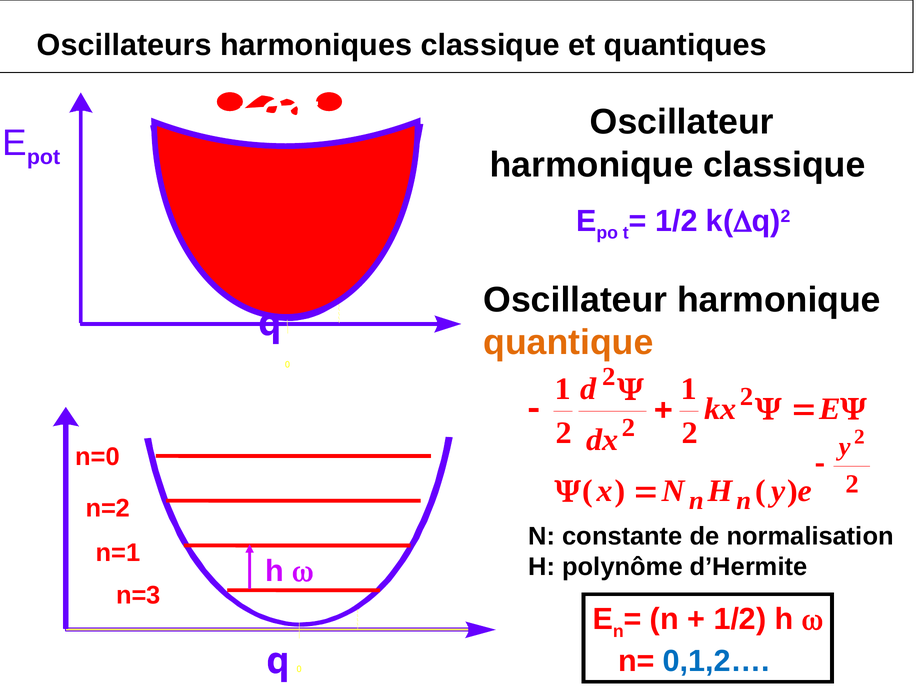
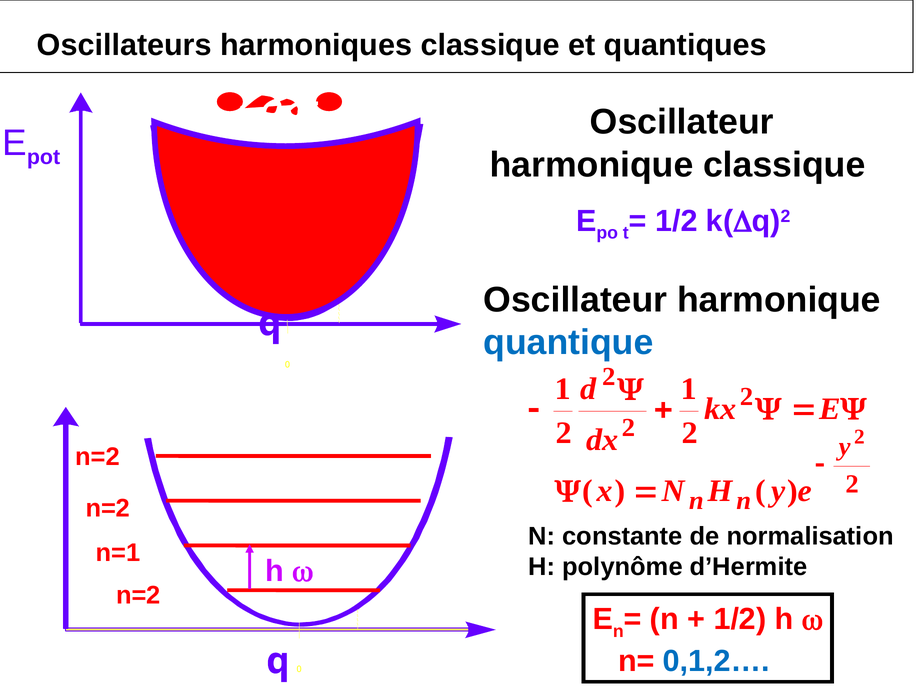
quantique colour: orange -> blue
n=0 at (98, 457): n=0 -> n=2
n=3 at (138, 595): n=3 -> n=2
